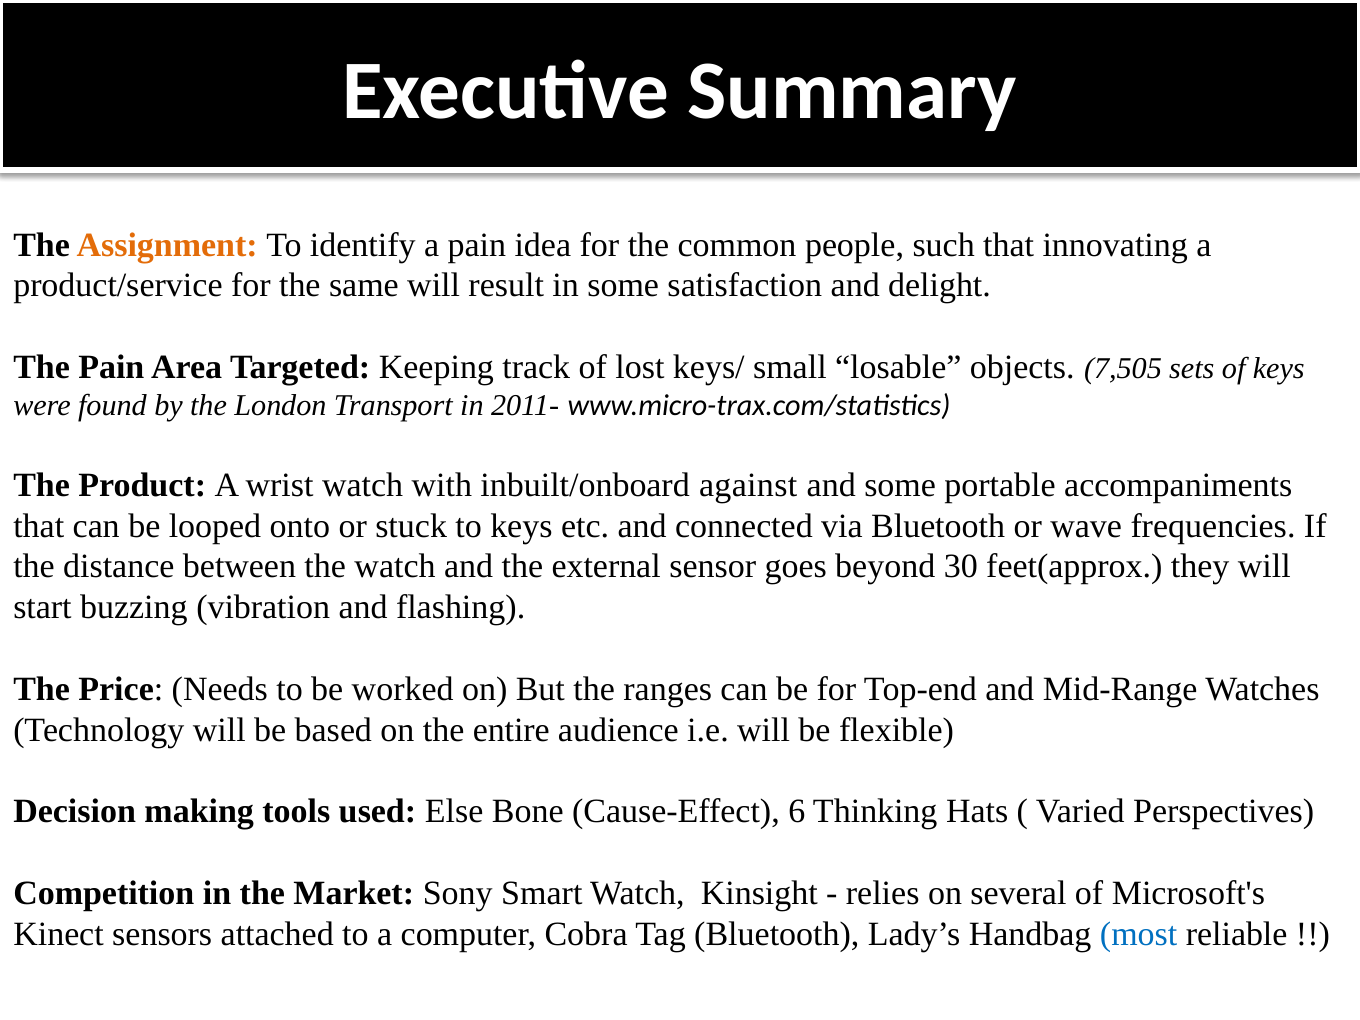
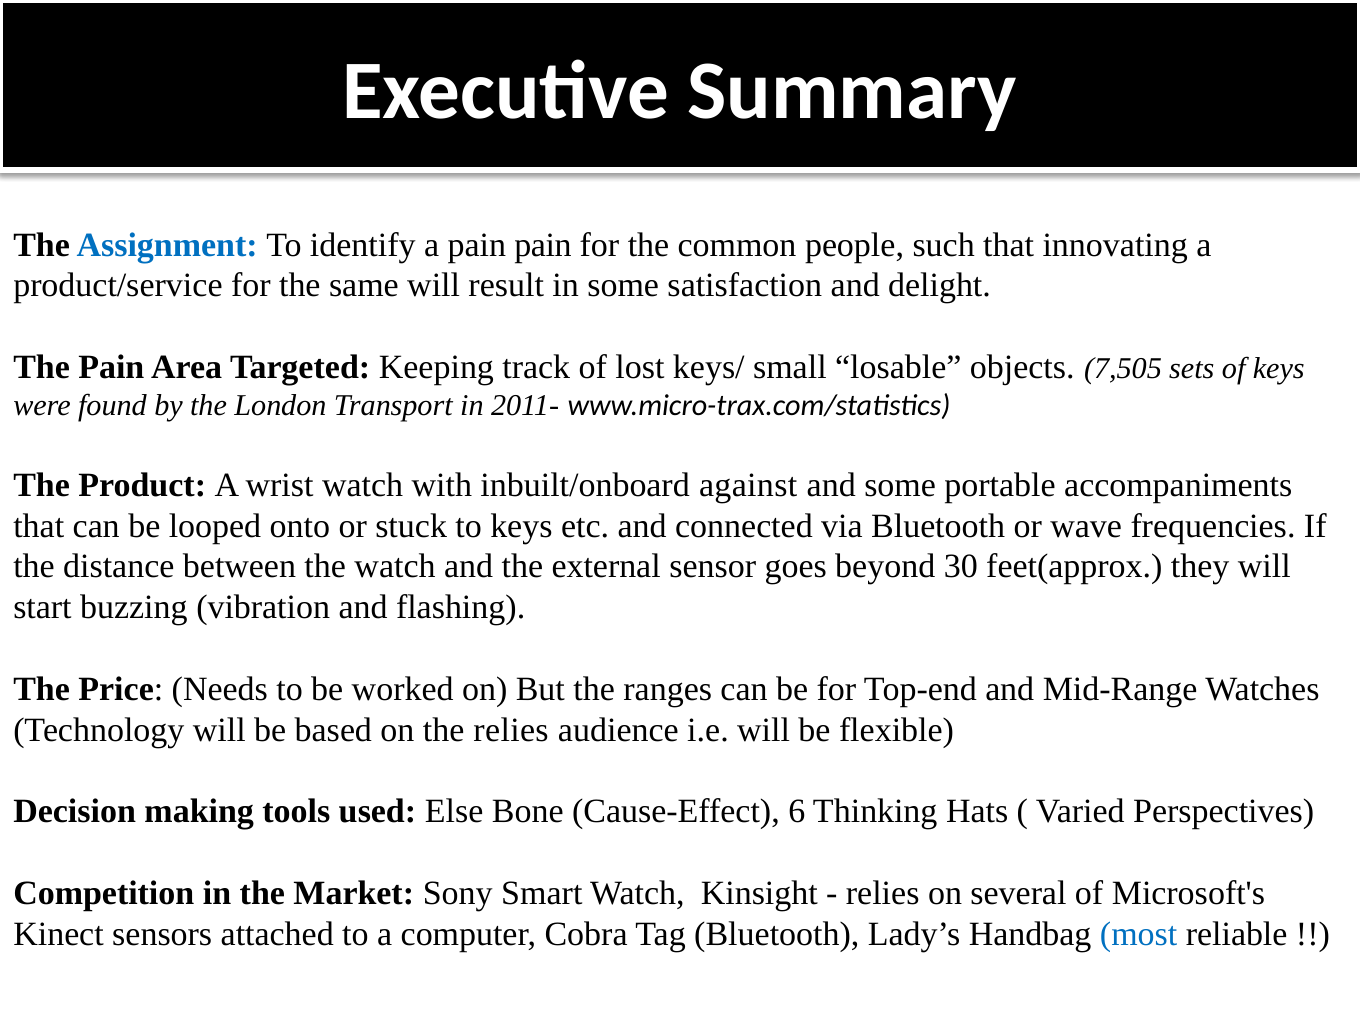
Assignment colour: orange -> blue
pain idea: idea -> pain
the entire: entire -> relies
